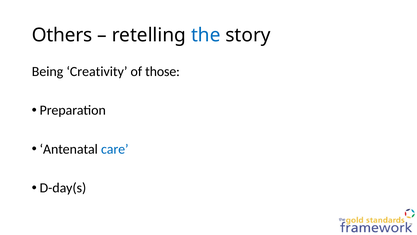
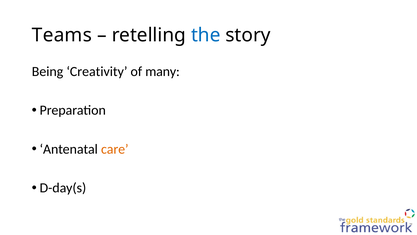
Others: Others -> Teams
those: those -> many
care colour: blue -> orange
